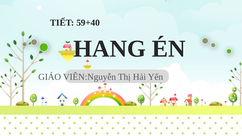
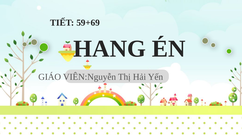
59+40: 59+40 -> 59+69
